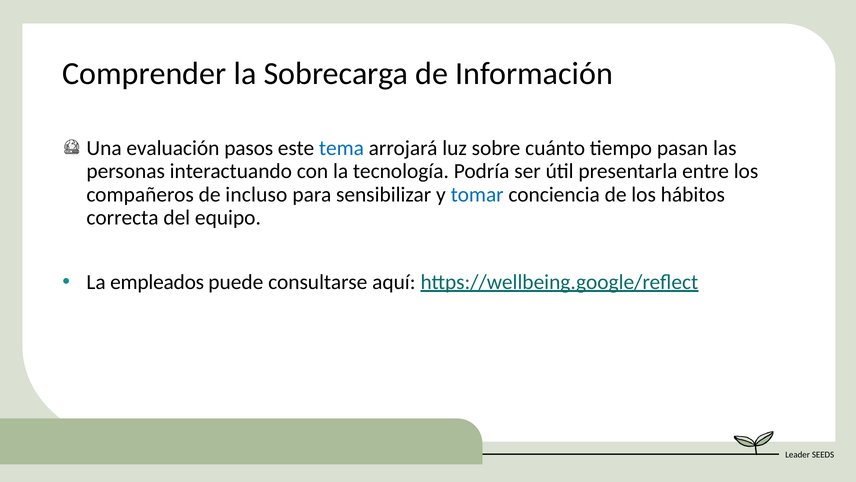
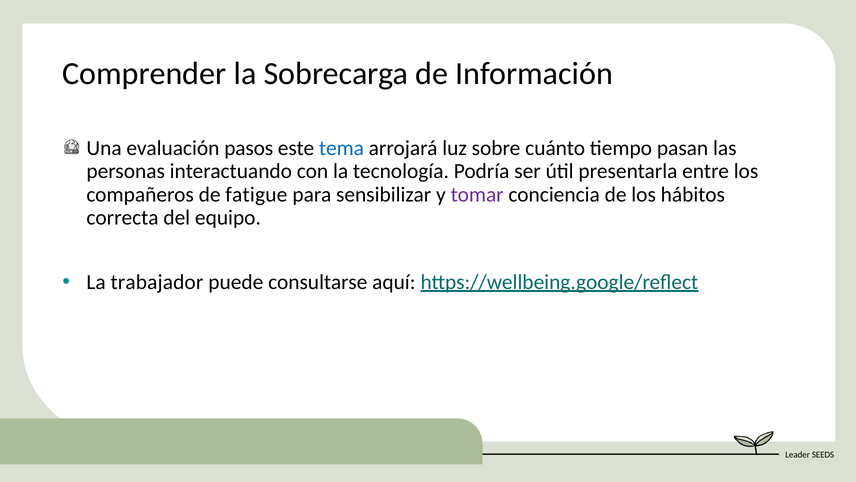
incluso: incluso -> fatigue
tomar colour: blue -> purple
empleados: empleados -> trabajador
